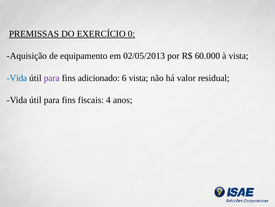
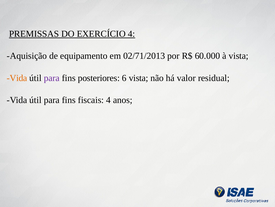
EXERCÍCIO 0: 0 -> 4
02/05/2013: 02/05/2013 -> 02/71/2013
Vida at (17, 78) colour: blue -> orange
adicionado: adicionado -> posteriores
